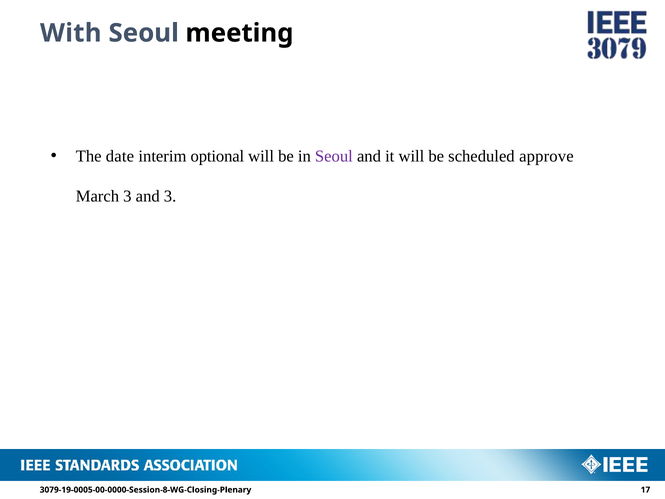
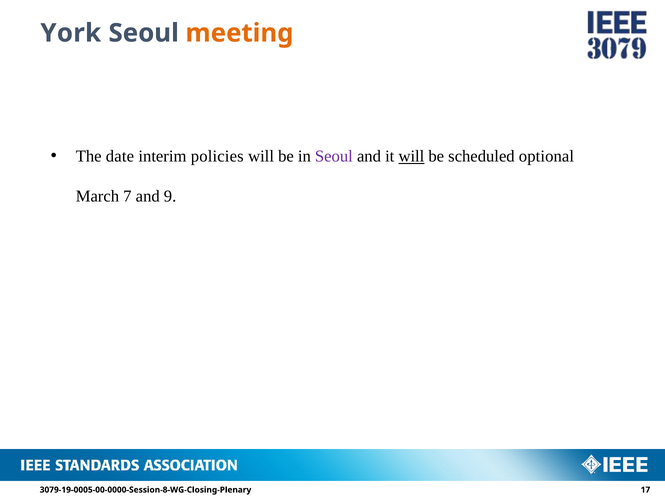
With: With -> York
meeting colour: black -> orange
optional: optional -> policies
will at (411, 156) underline: none -> present
approve: approve -> optional
March 3: 3 -> 7
and 3: 3 -> 9
